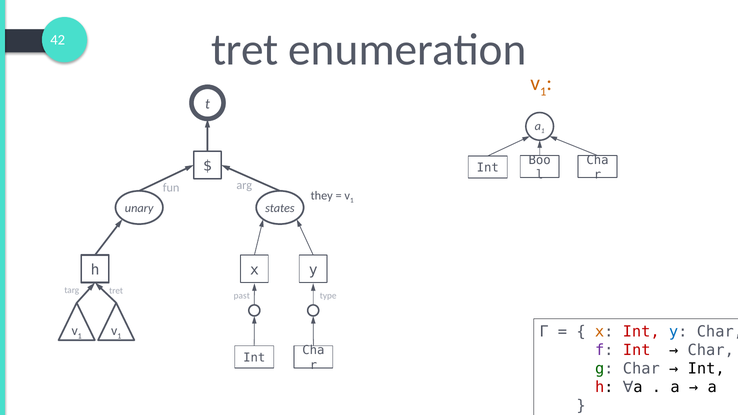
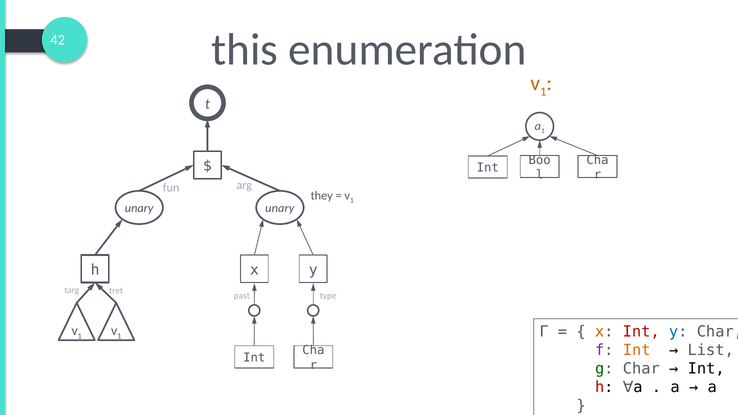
42 tret: tret -> this
unary states: states -> unary
Int at (637, 350) colour: red -> orange
Char at (711, 350): Char -> List
